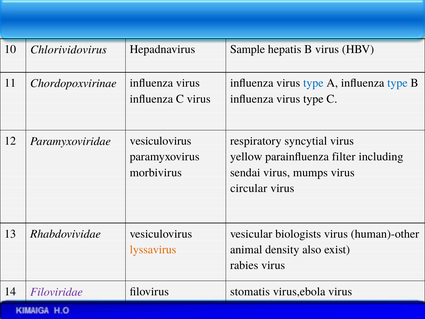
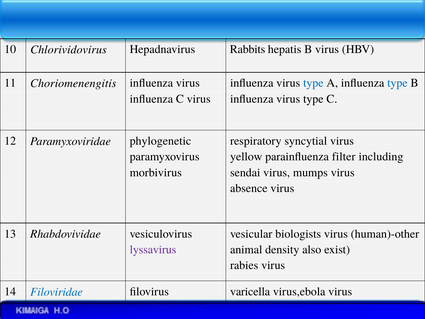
Sample: Sample -> Rabbits
Chordopoxvirinae: Chordopoxvirinae -> Choriomenengitis
Paramyxoviridae vesiculovirus: vesiculovirus -> phylogenetic
circular: circular -> absence
lyssavirus colour: orange -> purple
Filoviridae colour: purple -> blue
stomatis: stomatis -> varicella
